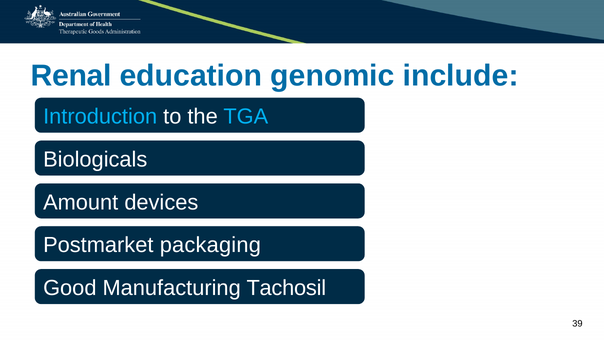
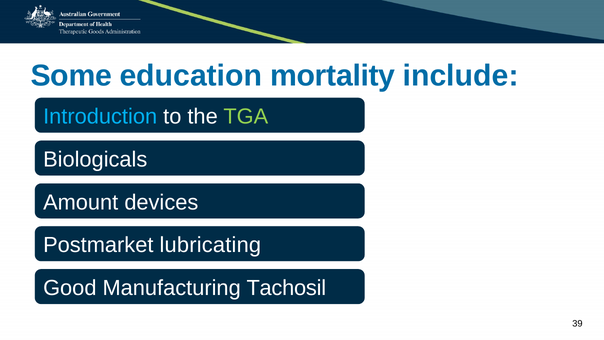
Renal: Renal -> Some
genomic: genomic -> mortality
TGA colour: light blue -> light green
packaging: packaging -> lubricating
